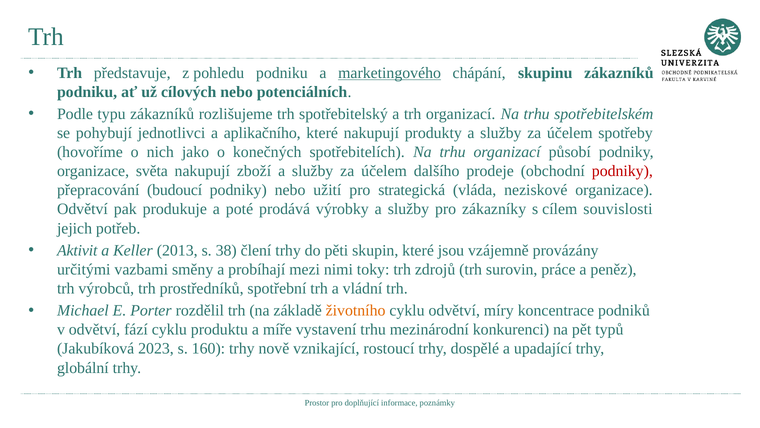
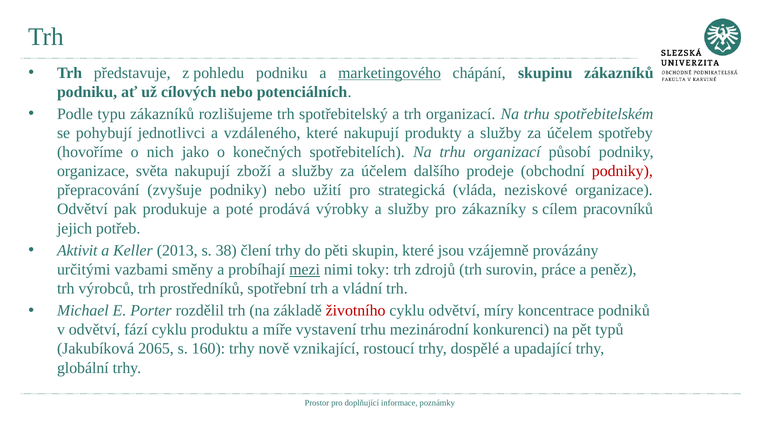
aplikačního: aplikačního -> vzdáleného
budoucí: budoucí -> zvyšuje
souvislosti: souvislosti -> pracovníků
mezi underline: none -> present
životního colour: orange -> red
2023: 2023 -> 2065
